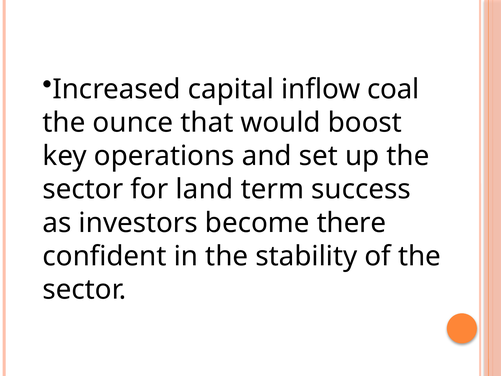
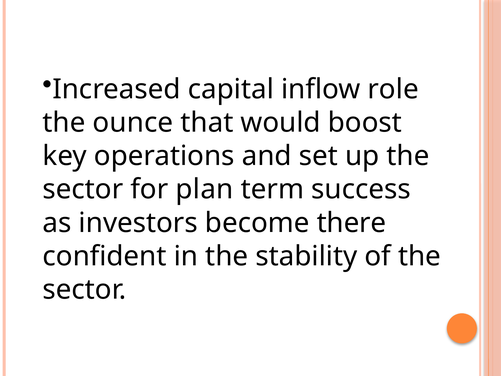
coal: coal -> role
land: land -> plan
